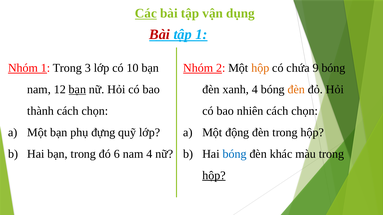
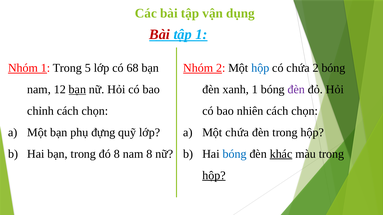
Các underline: present -> none
3: 3 -> 5
10: 10 -> 68
hộp at (260, 68) colour: orange -> blue
chứa 9: 9 -> 2
xanh 4: 4 -> 1
đèn at (296, 90) colour: orange -> purple
thành: thành -> chỉnh
Một động: động -> chứa
đó 6: 6 -> 8
nam 4: 4 -> 8
khác underline: none -> present
